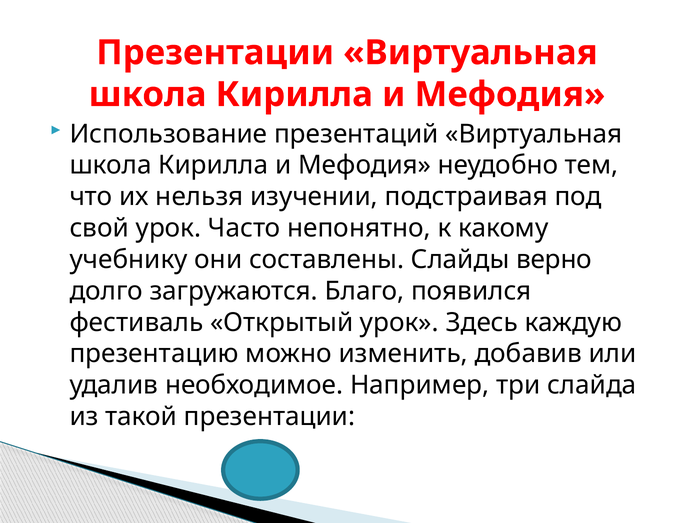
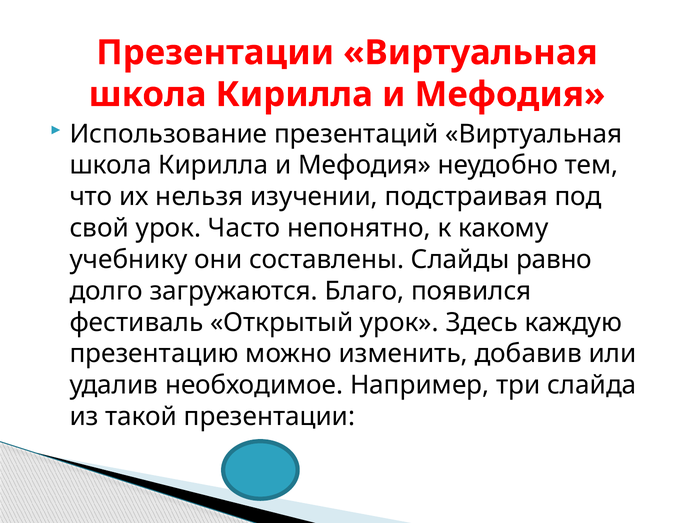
верно: верно -> равно
